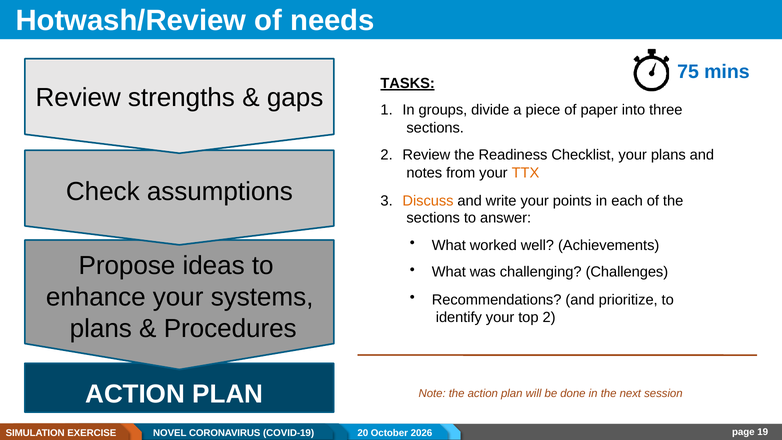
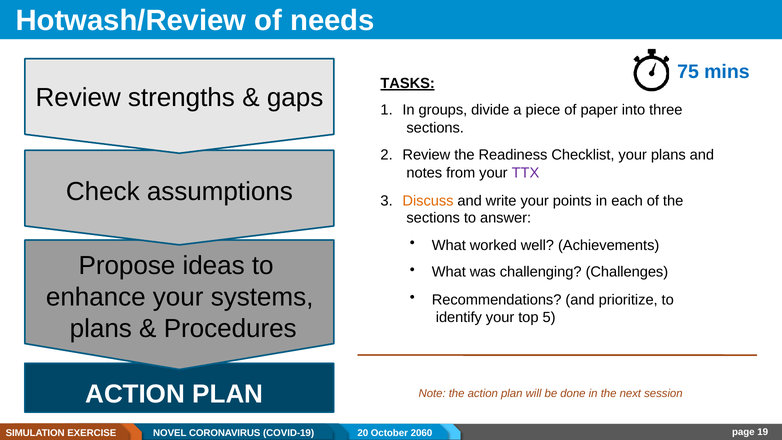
TTX colour: orange -> purple
top 2: 2 -> 5
2026: 2026 -> 2060
